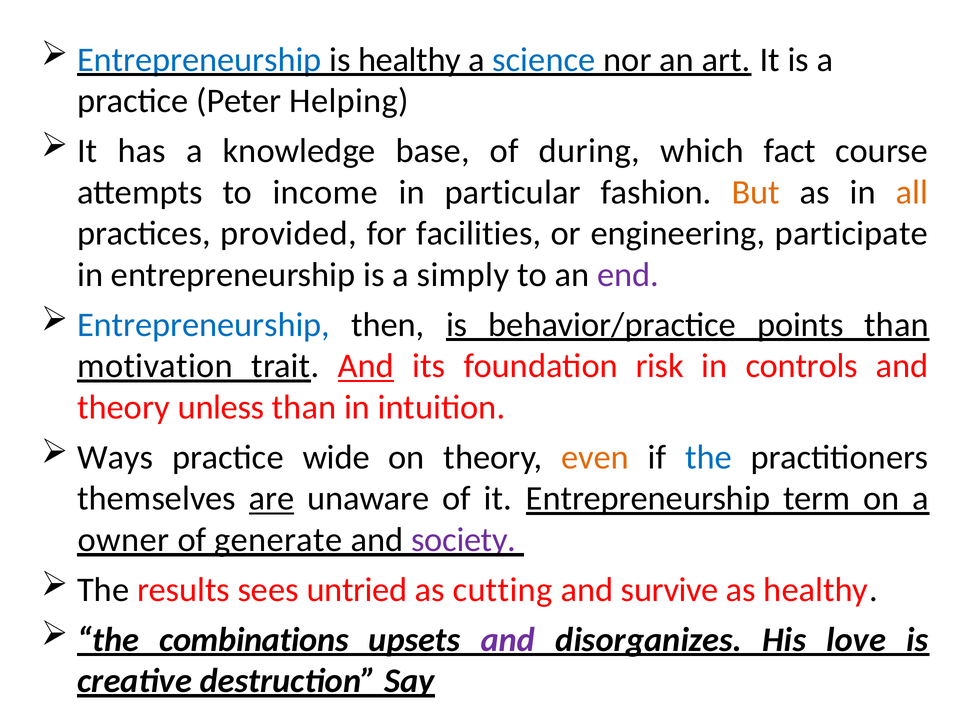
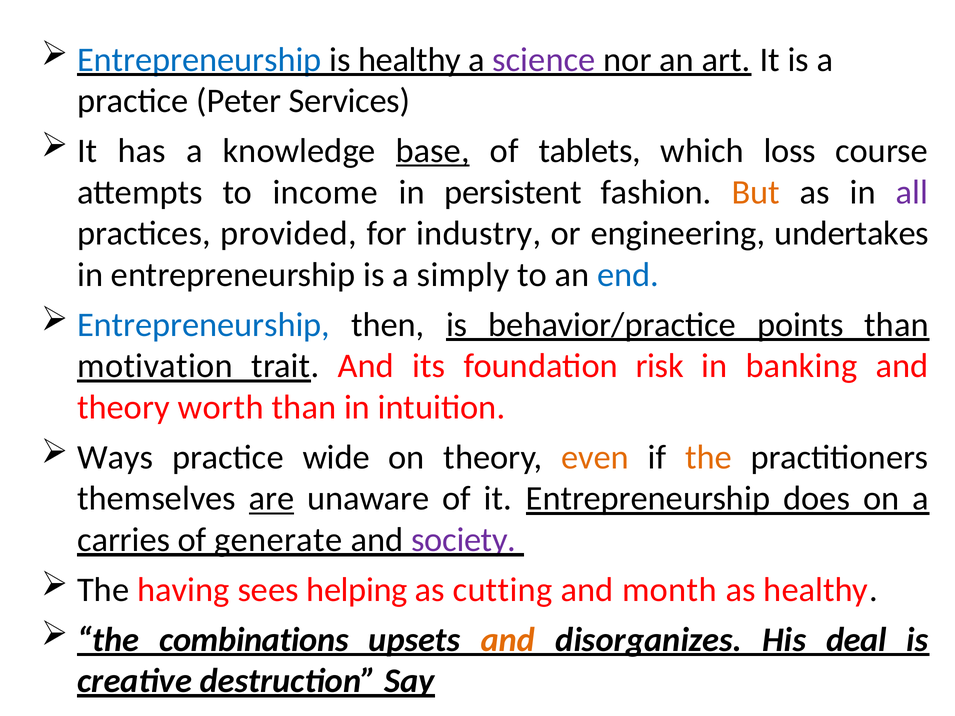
science colour: blue -> purple
Helping: Helping -> Services
base underline: none -> present
during: during -> tablets
fact: fact -> loss
particular: particular -> persistent
all colour: orange -> purple
facilities: facilities -> industry
participate: participate -> undertakes
end colour: purple -> blue
And at (366, 366) underline: present -> none
controls: controls -> banking
unless: unless -> worth
the at (708, 457) colour: blue -> orange
term: term -> does
owner: owner -> carries
results: results -> having
untried: untried -> helping
survive: survive -> month
and at (508, 640) colour: purple -> orange
love: love -> deal
